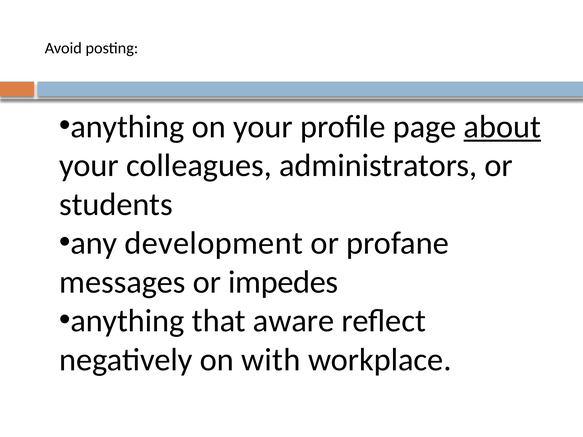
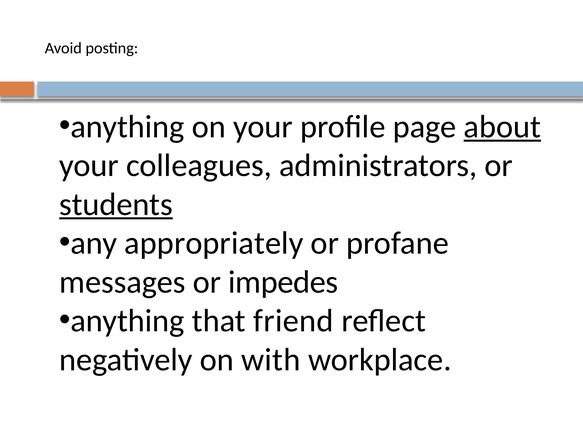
students underline: none -> present
development: development -> appropriately
aware: aware -> friend
